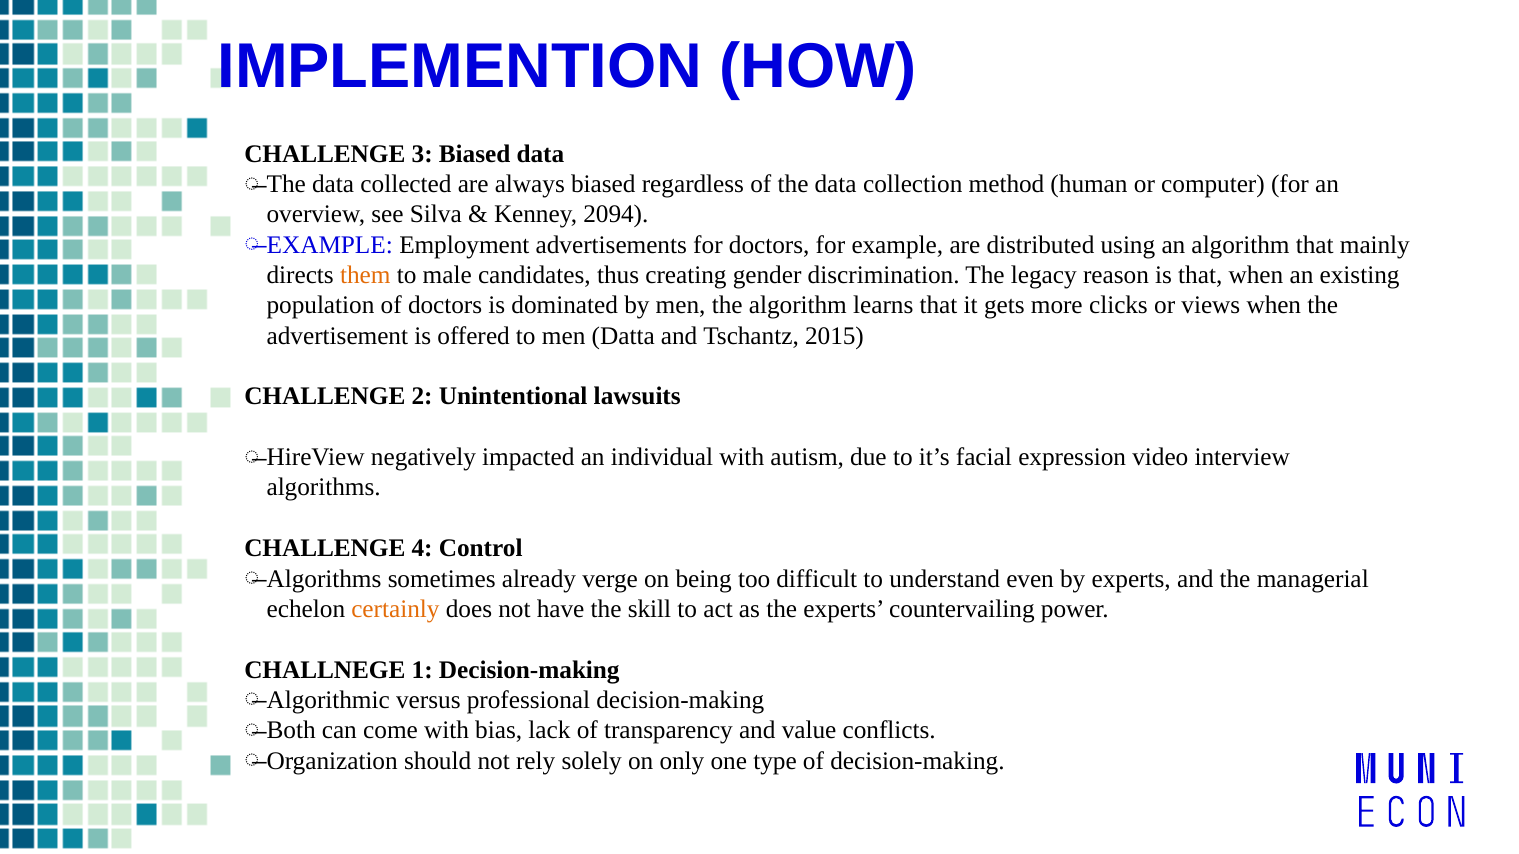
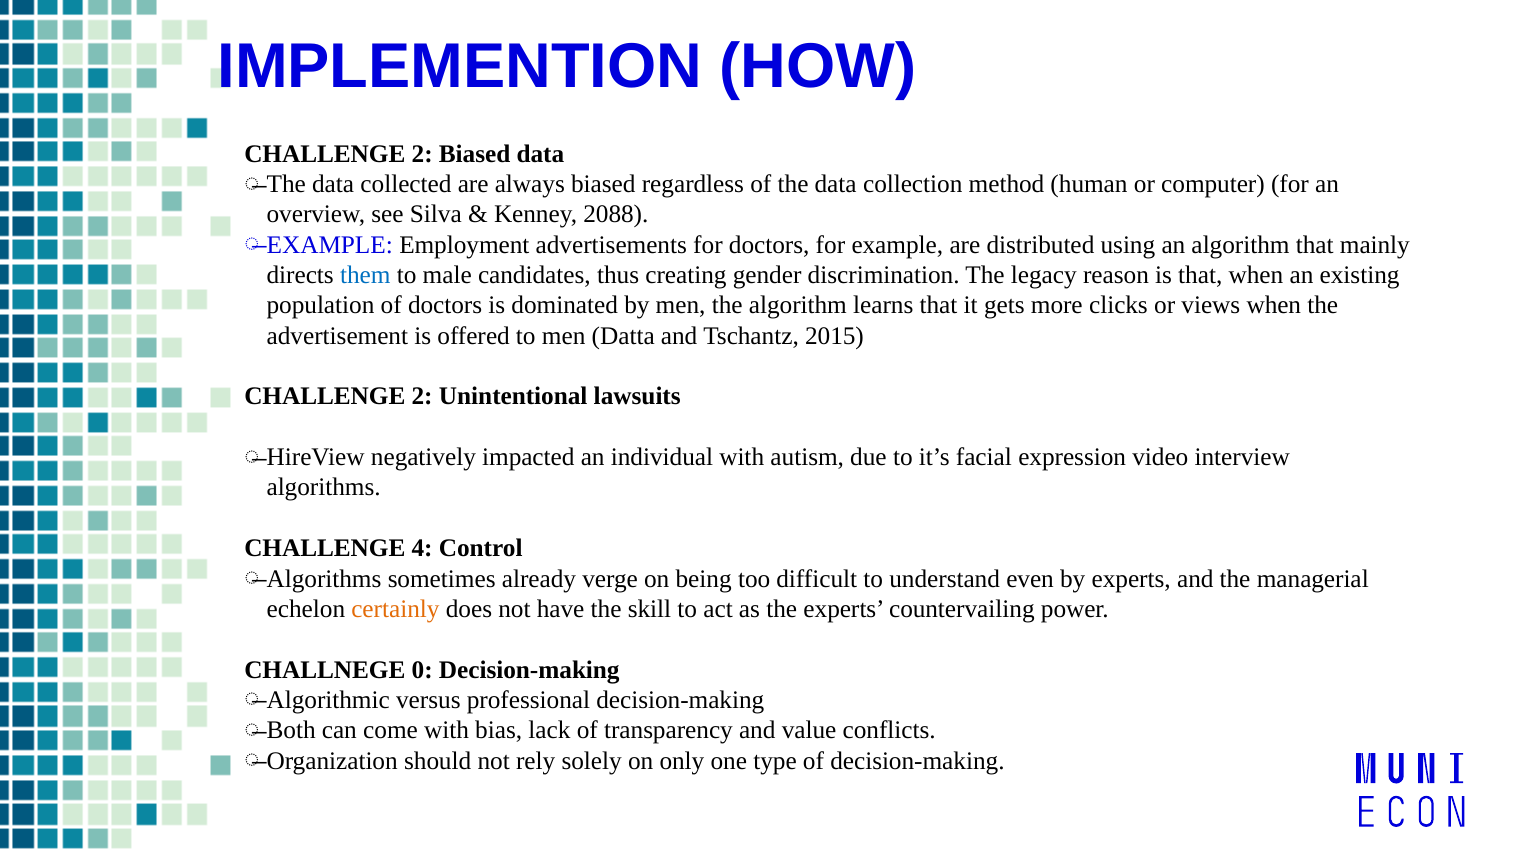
3 at (422, 154): 3 -> 2
2094: 2094 -> 2088
them colour: orange -> blue
1: 1 -> 0
